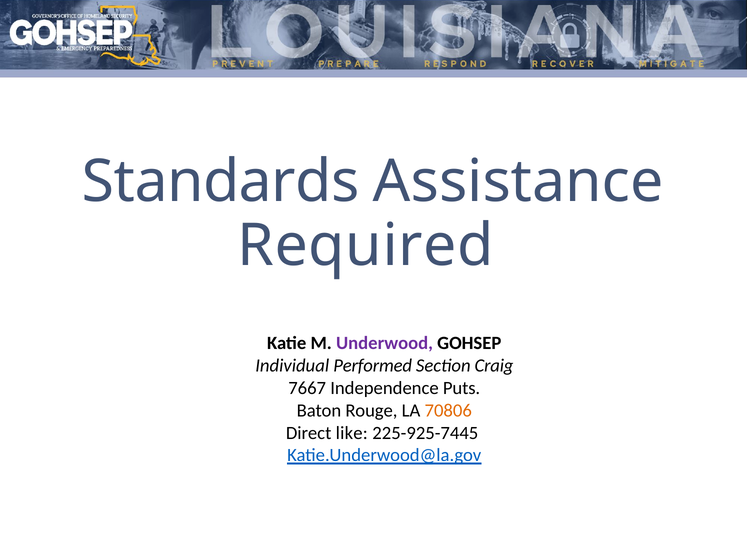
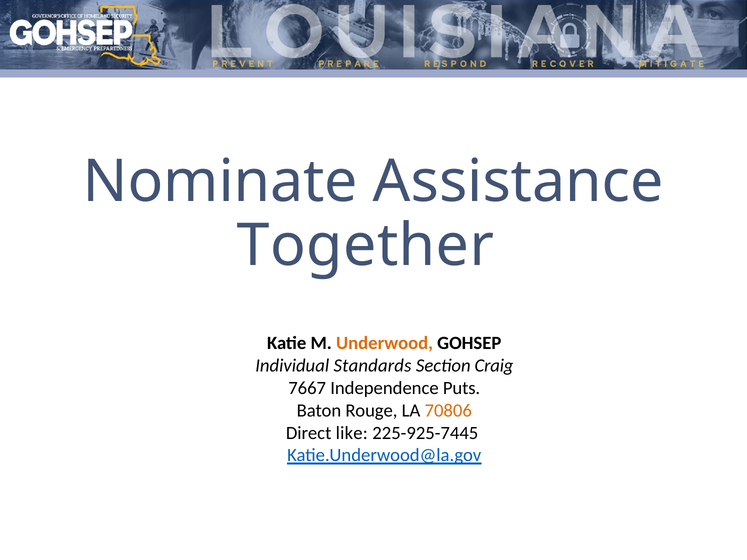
Standards: Standards -> Nominate
Required: Required -> Together
Underwood colour: purple -> orange
Performed: Performed -> Standards
